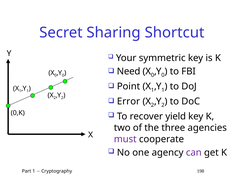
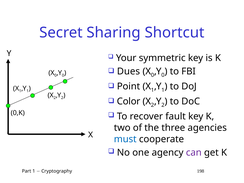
Need: Need -> Dues
Error: Error -> Color
yield: yield -> fault
must colour: purple -> blue
